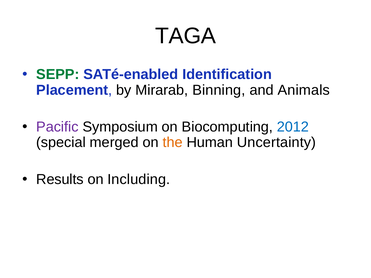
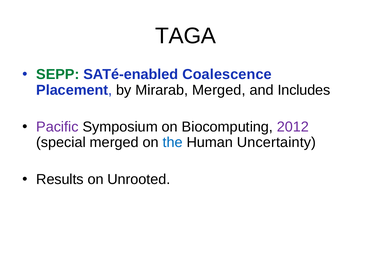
Identification: Identification -> Coalescence
Mirarab Binning: Binning -> Merged
Animals: Animals -> Includes
2012 colour: blue -> purple
the colour: orange -> blue
Including: Including -> Unrooted
